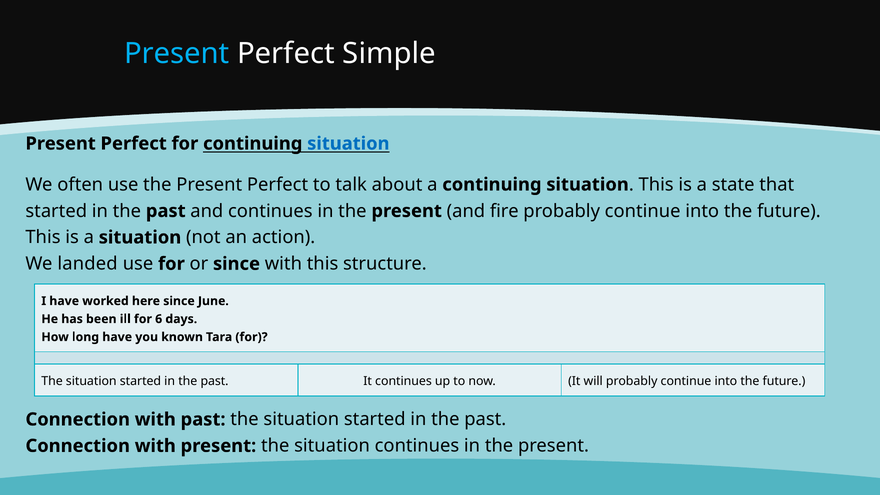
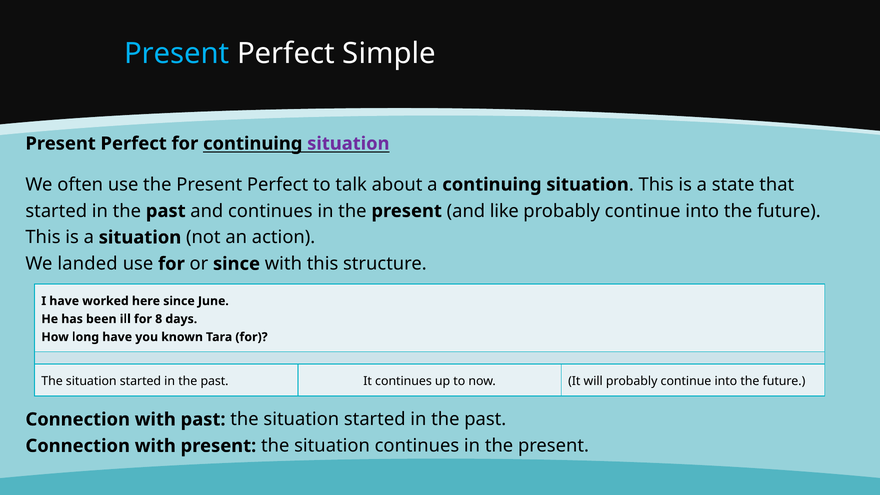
situation at (348, 144) colour: blue -> purple
fire: fire -> like
6: 6 -> 8
